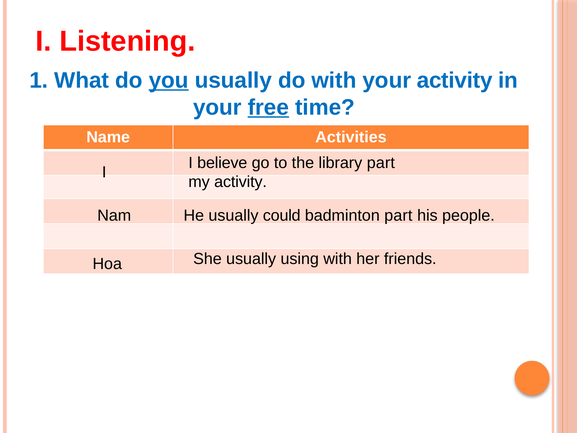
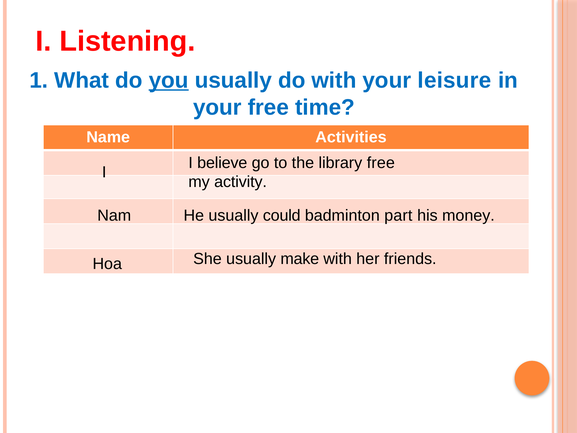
your activity: activity -> leisure
free at (268, 107) underline: present -> none
library part: part -> free
people: people -> money
using: using -> make
